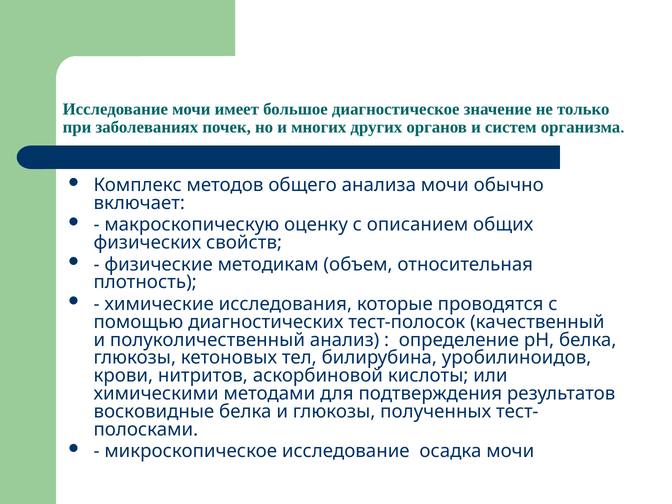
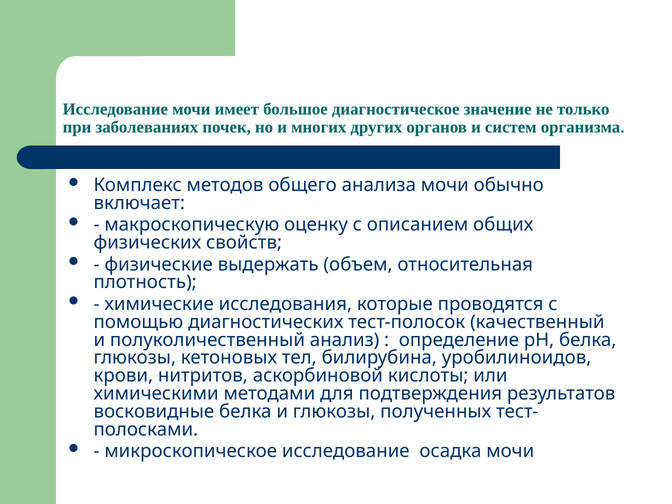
методикам: методикам -> выдержать
